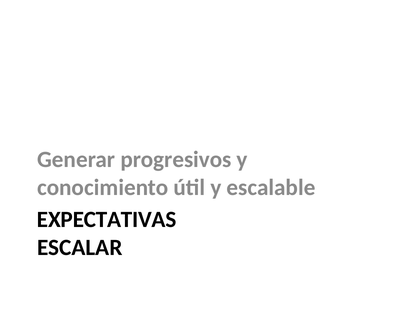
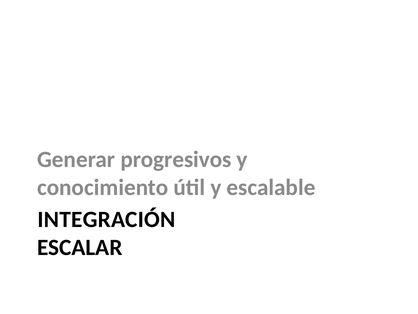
EXPECTATIVAS: EXPECTATIVAS -> INTEGRACIÓN
